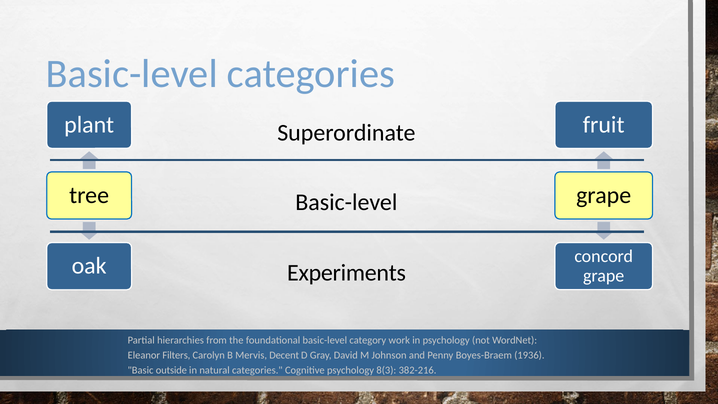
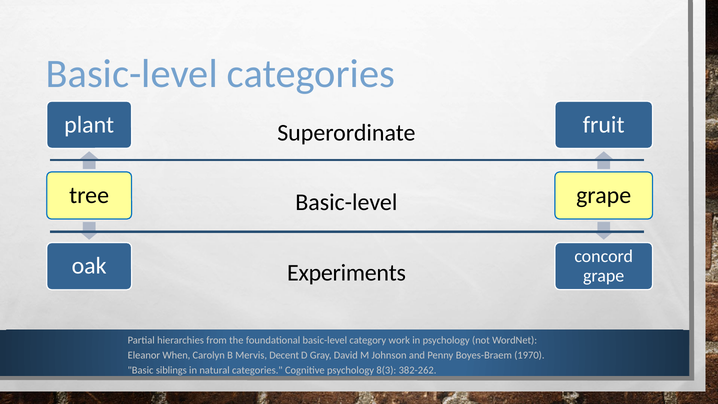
Filters: Filters -> When
1936: 1936 -> 1970
outside: outside -> siblings
382-216: 382-216 -> 382-262
